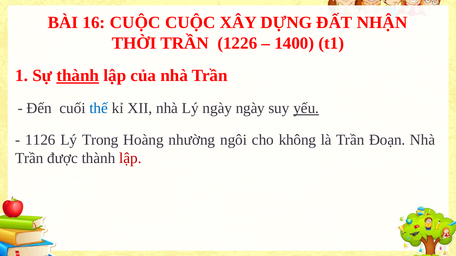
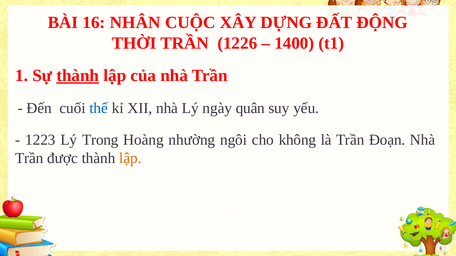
16 CUỘC: CUỘC -> NHÂN
NHẬN: NHẬN -> ĐỘNG
ngày ngày: ngày -> quân
yếu underline: present -> none
1126: 1126 -> 1223
lập at (130, 158) colour: red -> orange
